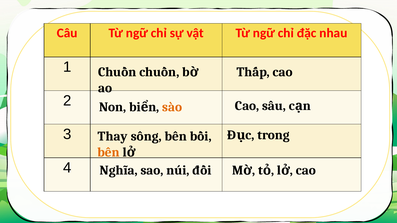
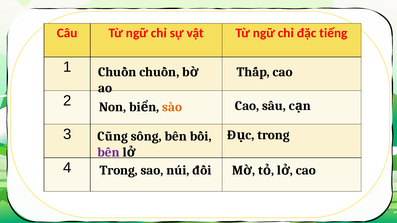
nhau: nhau -> tiếng
Thay: Thay -> Cũng
bên at (109, 152) colour: orange -> purple
Nghĩa at (119, 171): Nghĩa -> Trong
